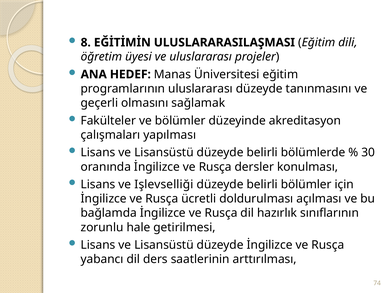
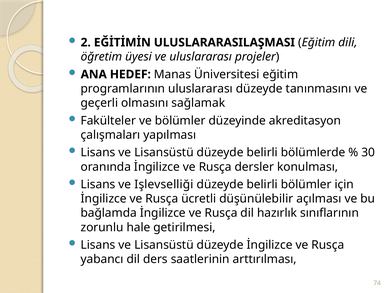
8: 8 -> 2
doldurulması: doldurulması -> düşünülebilir
